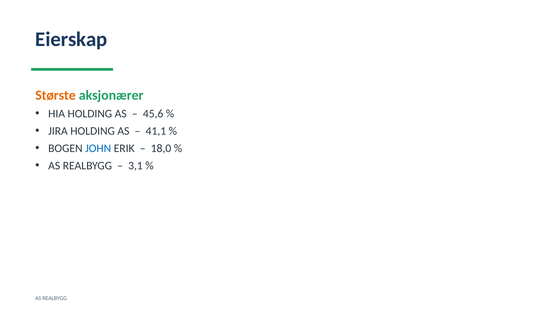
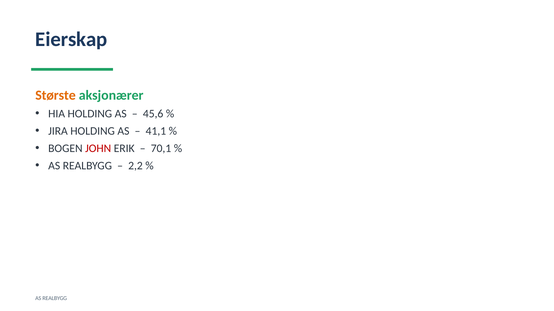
JOHN colour: blue -> red
18,0: 18,0 -> 70,1
3,1: 3,1 -> 2,2
